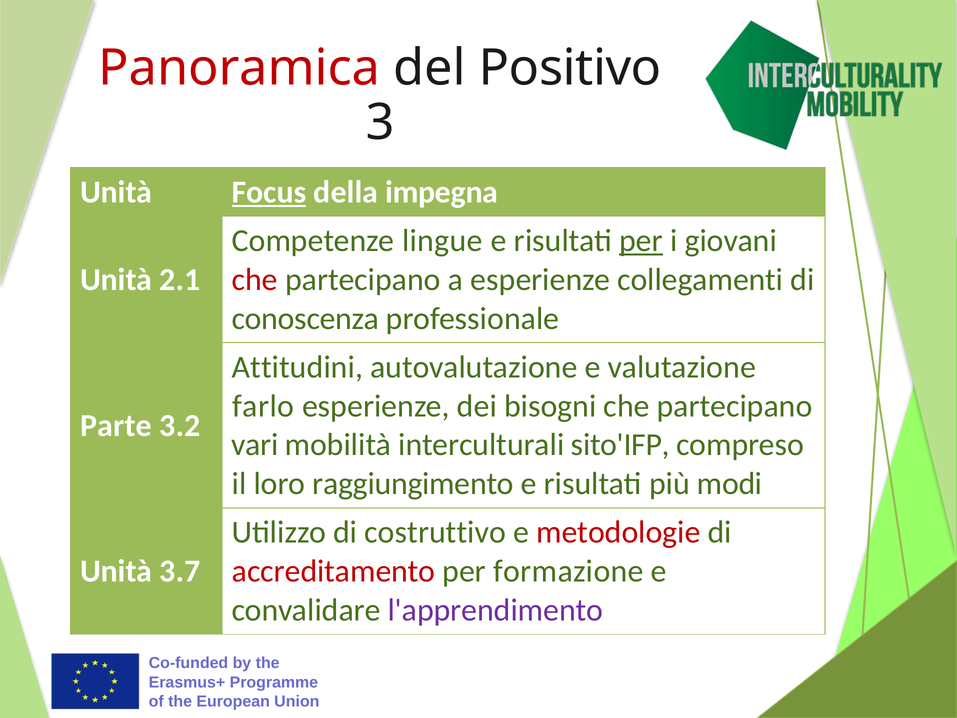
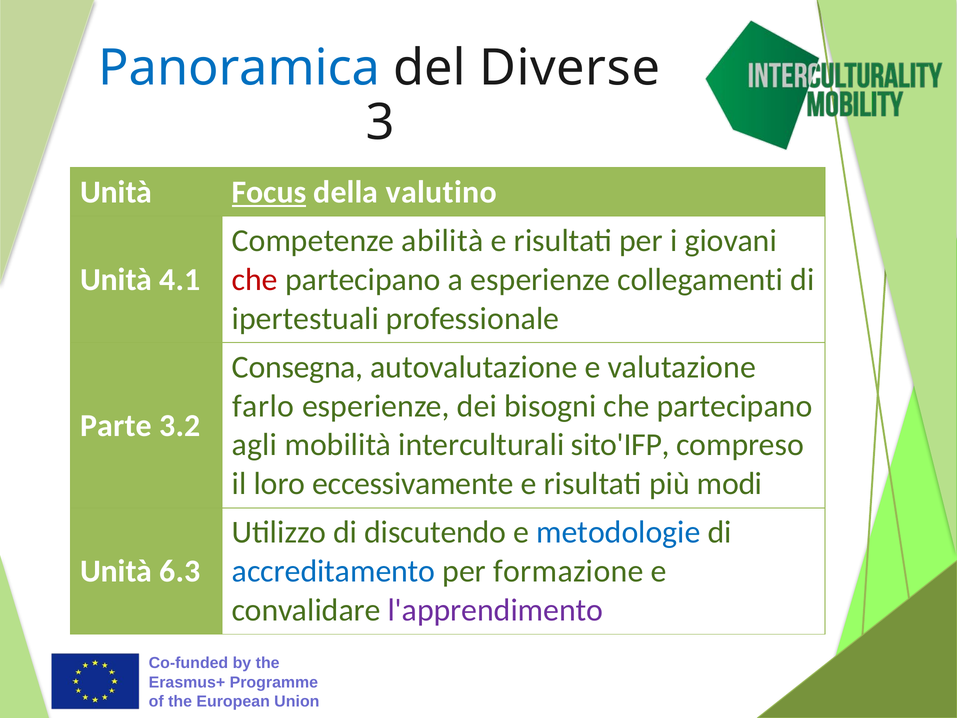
Panoramica colour: red -> blue
Positivo: Positivo -> Diverse
impegna: impegna -> valutino
lingue: lingue -> abilità
per at (641, 241) underline: present -> none
2.1: 2.1 -> 4.1
conoscenza: conoscenza -> ipertestuali
Attitudini: Attitudini -> Consegna
vari: vari -> agli
raggiungimento: raggiungimento -> eccessivamente
costruttivo: costruttivo -> discutendo
metodologie colour: red -> blue
3.7: 3.7 -> 6.3
accreditamento colour: red -> blue
